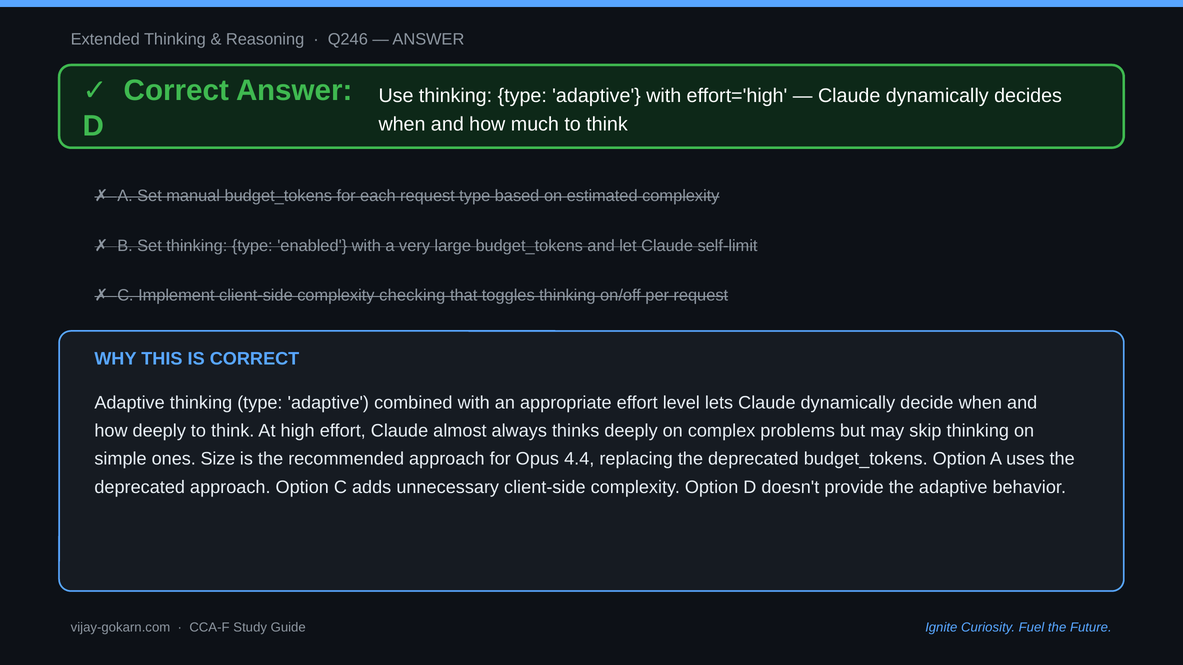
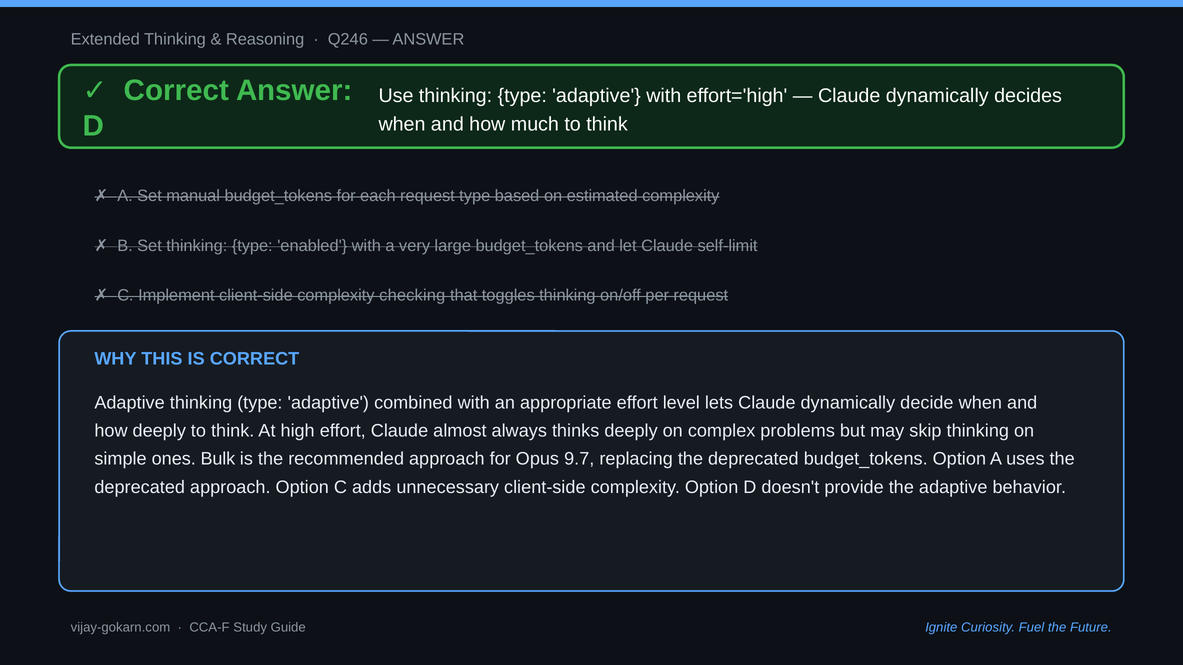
Size: Size -> Bulk
4.4: 4.4 -> 9.7
